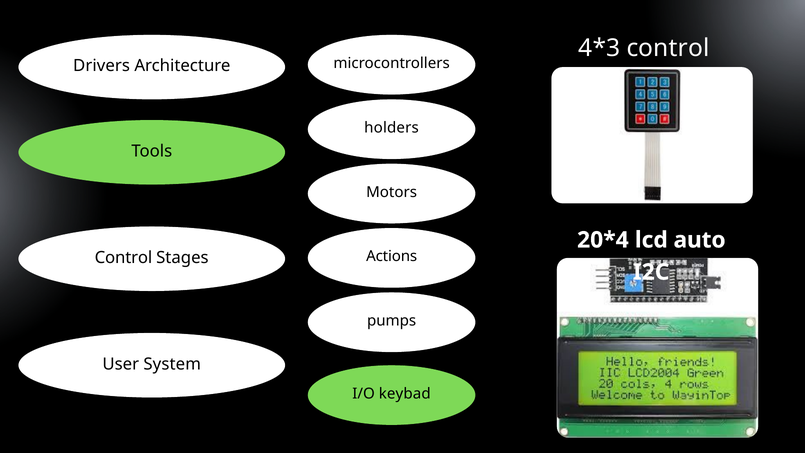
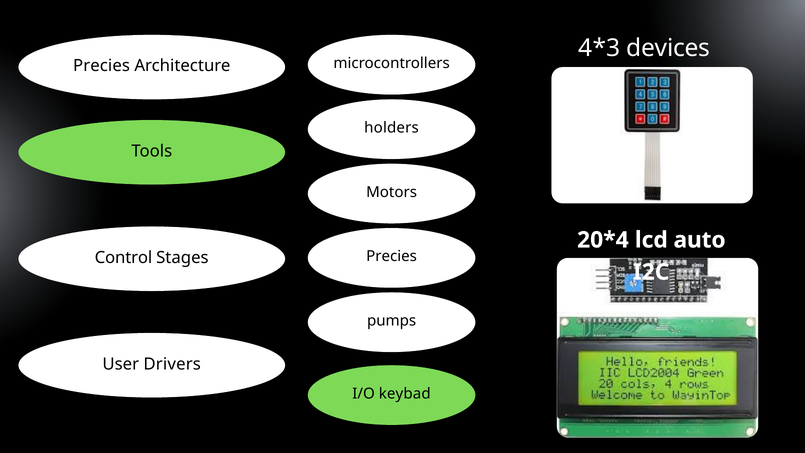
control at (668, 48): control -> devices
Drivers at (102, 66): Drivers -> Precies
Actions at (392, 256): Actions -> Precies
System: System -> Drivers
